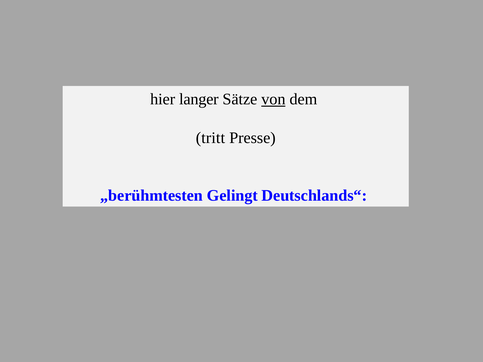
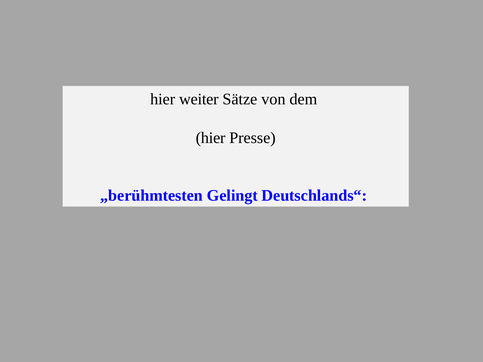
langer: langer -> weiter
von underline: present -> none
tritt at (210, 138): tritt -> hier
